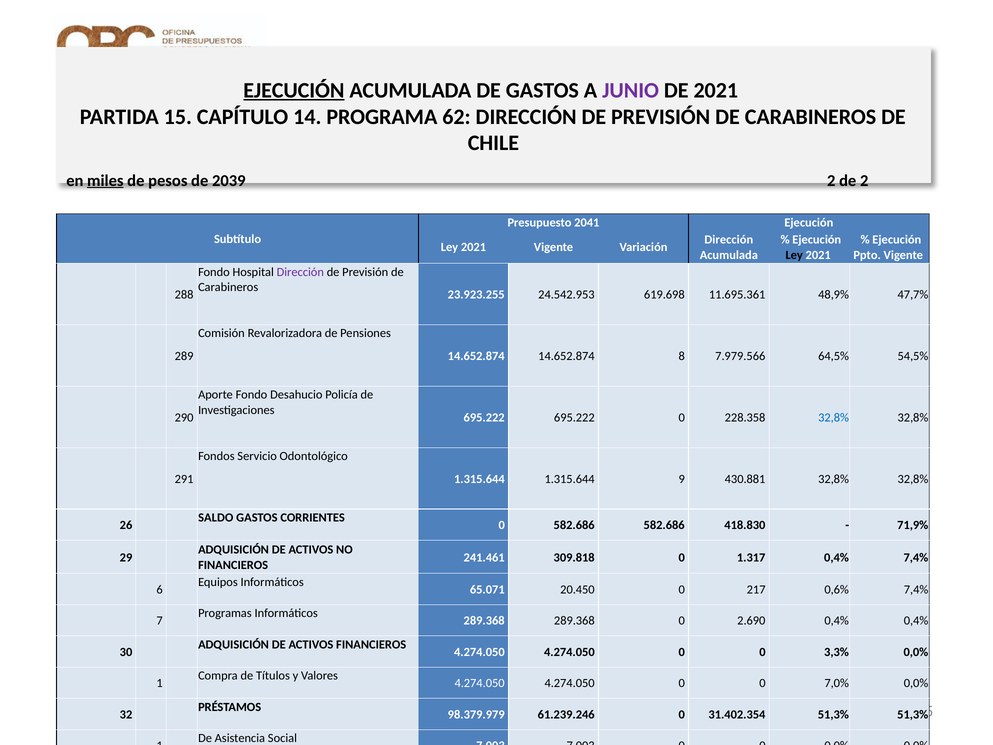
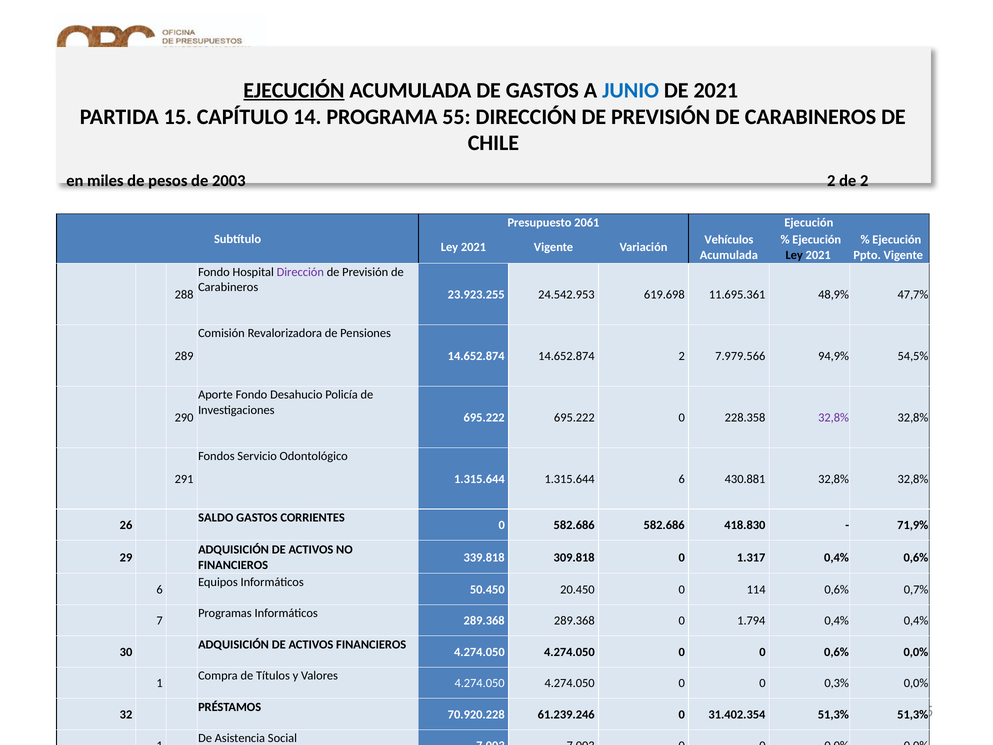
JUNIO colour: purple -> blue
62: 62 -> 55
miles underline: present -> none
2039: 2039 -> 2003
2041: 2041 -> 2061
Dirección at (729, 240): Dirección -> Vehículos
14.652.874 8: 8 -> 2
64,5%: 64,5% -> 94,9%
32,8% at (834, 417) colour: blue -> purple
1.315.644 9: 9 -> 6
241.461: 241.461 -> 339.818
0,4% 7,4%: 7,4% -> 0,6%
65.071: 65.071 -> 50.450
217: 217 -> 114
0,6% 7,4%: 7,4% -> 0,7%
2.690: 2.690 -> 1.794
0 3,3%: 3,3% -> 0,6%
7,0%: 7,0% -> 0,3%
98.379.979: 98.379.979 -> 70.920.228
